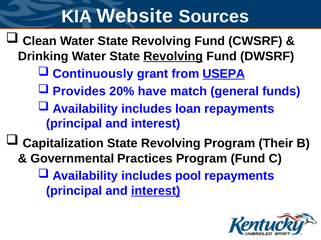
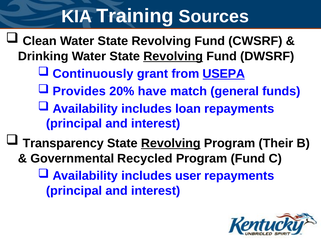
Website: Website -> Training
Capitalization: Capitalization -> Transparency
Revolving at (171, 144) underline: none -> present
Practices: Practices -> Recycled
pool: pool -> user
interest at (156, 191) underline: present -> none
